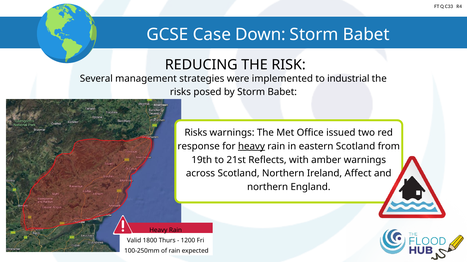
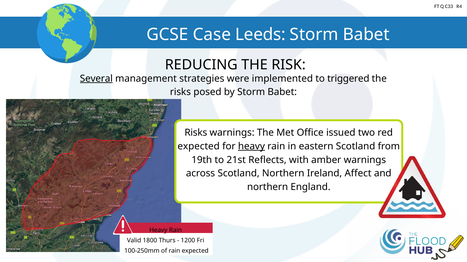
Down: Down -> Leeds
Several underline: none -> present
industrial: industrial -> triggered
response at (199, 147): response -> expected
